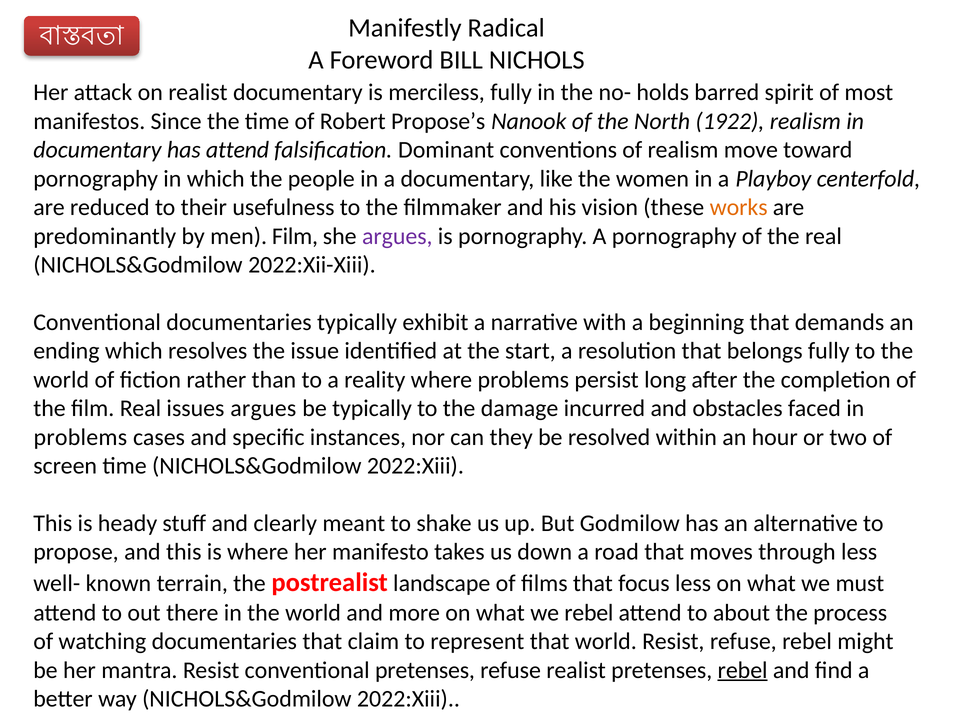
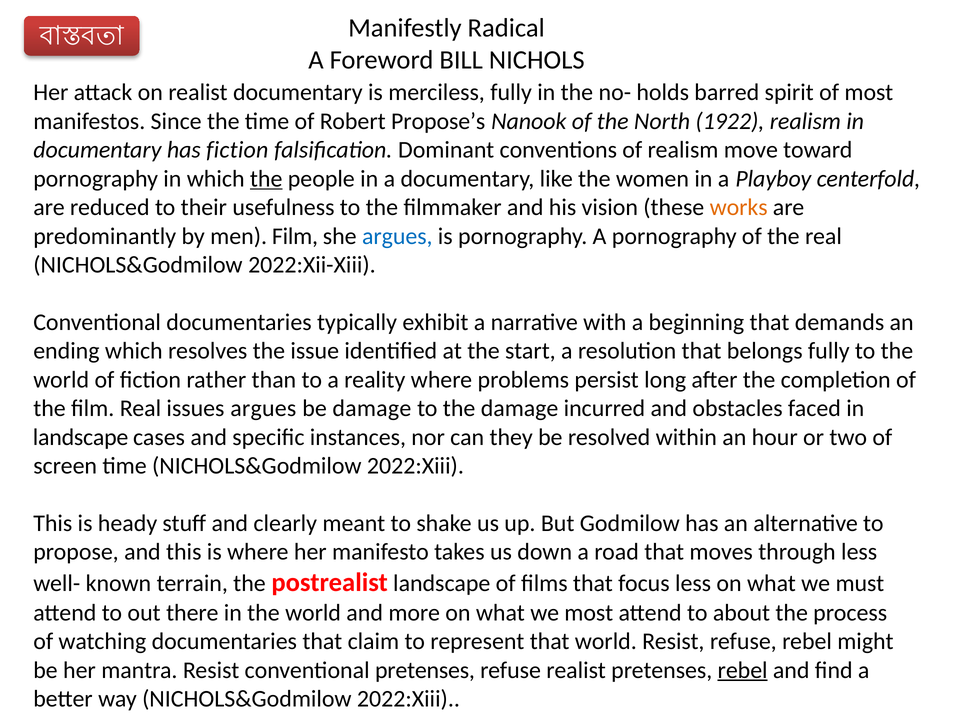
has attend: attend -> fiction
the at (266, 179) underline: none -> present
argues at (397, 236) colour: purple -> blue
be typically: typically -> damage
problems at (80, 437): problems -> landscape
we rebel: rebel -> most
